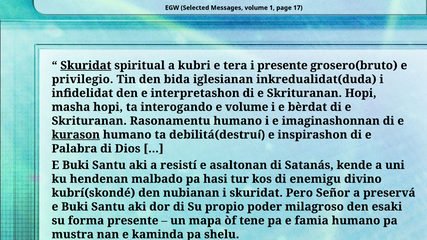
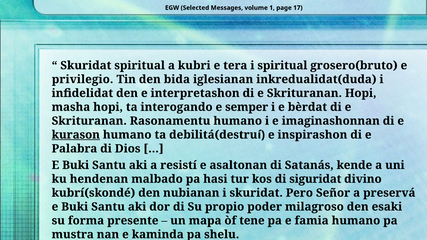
Skuridat at (86, 66) underline: present -> none
i presente: presente -> spiritual
e volume: volume -> semper
enemigu: enemigu -> siguridat
